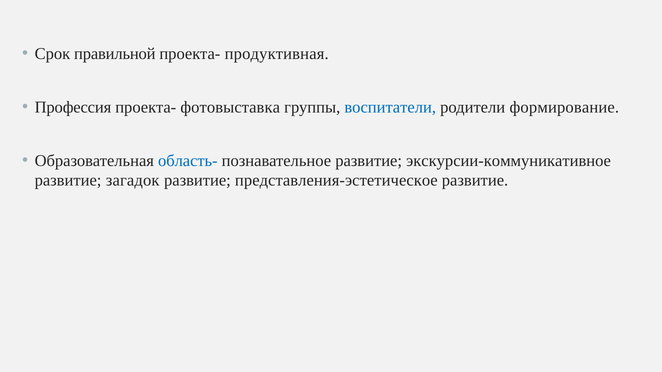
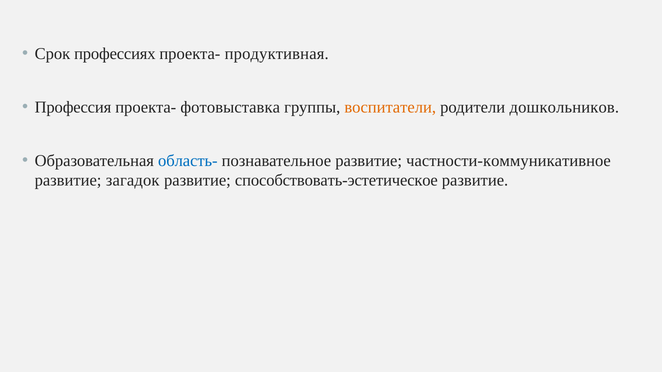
правильной: правильной -> профессиях
воспитатели colour: blue -> orange
формирование: формирование -> дошкольников
экскурсии-коммуникативное: экскурсии-коммуникативное -> частности-коммуникативное
представления-эстетическое: представления-эстетическое -> способствовать-эстетическое
